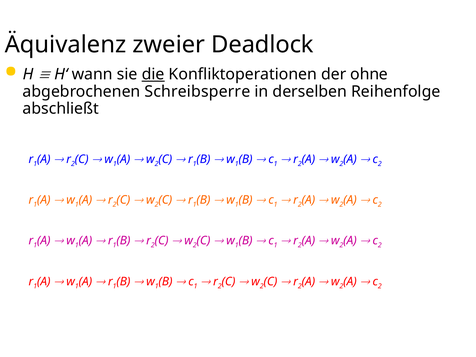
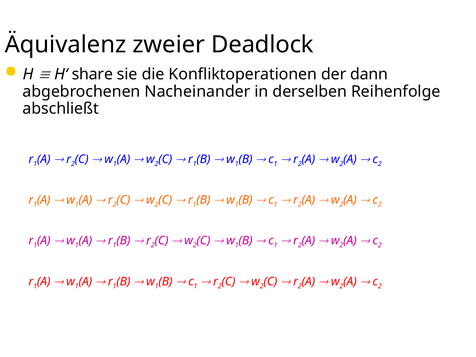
wann: wann -> share
die underline: present -> none
ohne: ohne -> dann
Schreibsperre: Schreibsperre -> Nacheinander
